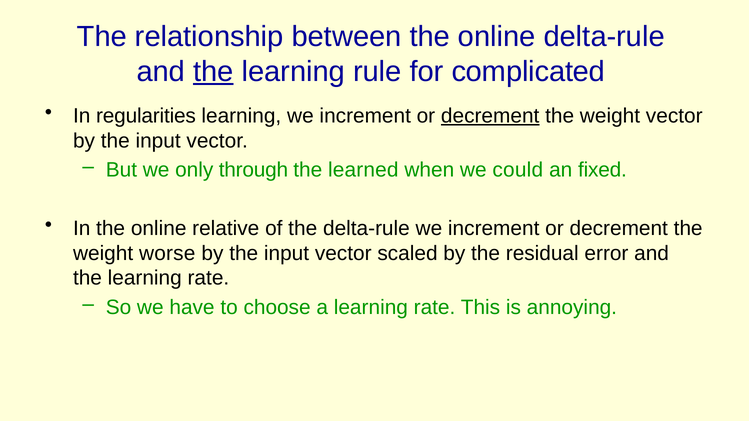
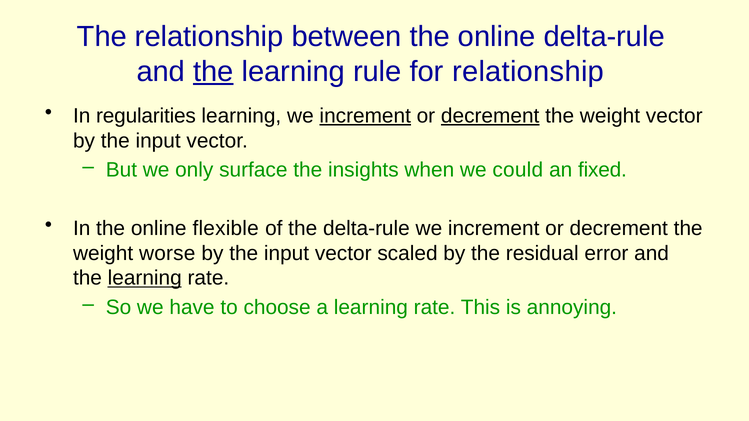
for complicated: complicated -> relationship
increment at (365, 116) underline: none -> present
through: through -> surface
learned: learned -> insights
relative: relative -> flexible
learning at (145, 278) underline: none -> present
